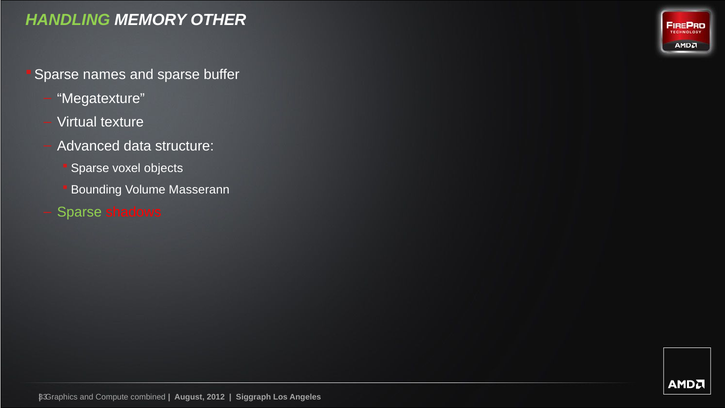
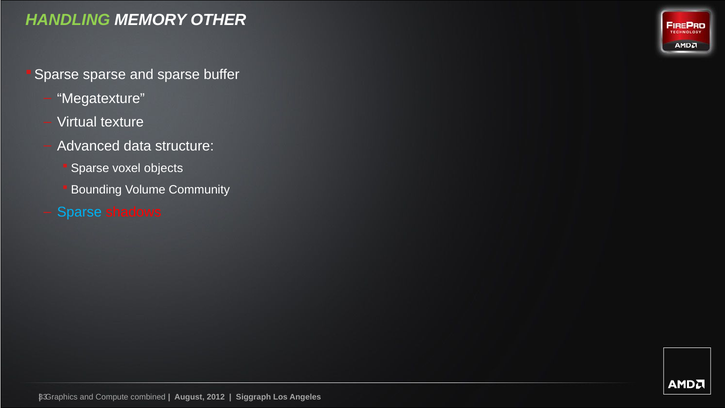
names at (104, 75): names -> sparse
Masserann: Masserann -> Community
Sparse at (79, 212) colour: light green -> light blue
